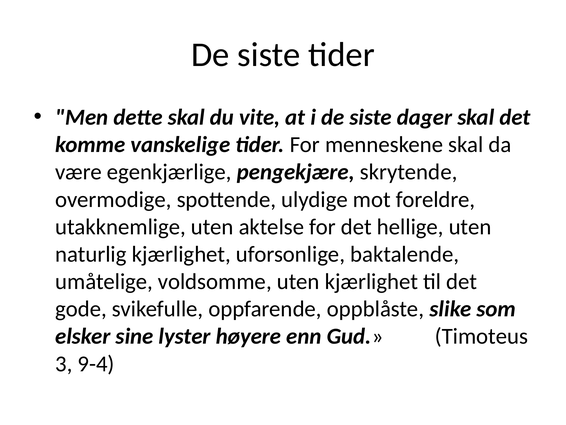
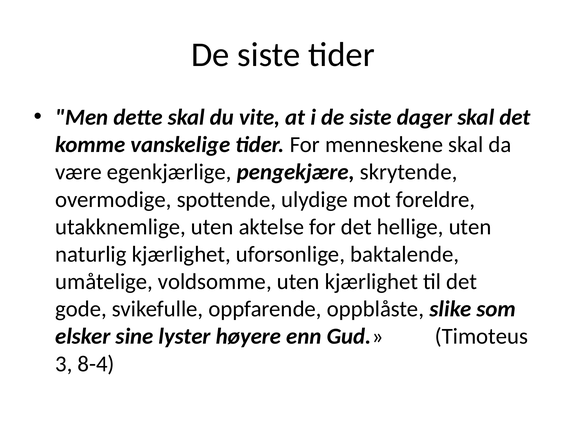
9-4: 9-4 -> 8-4
